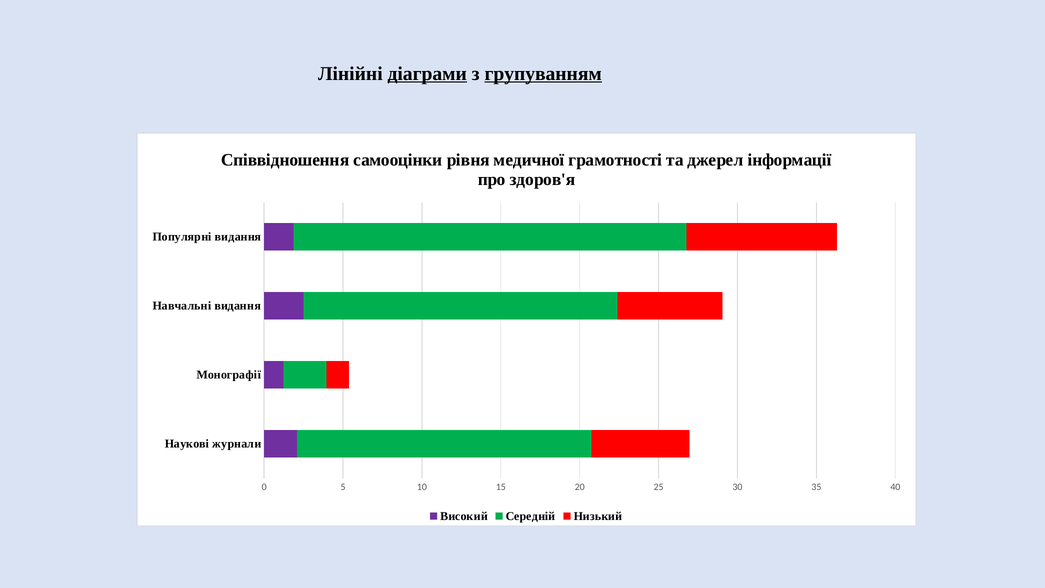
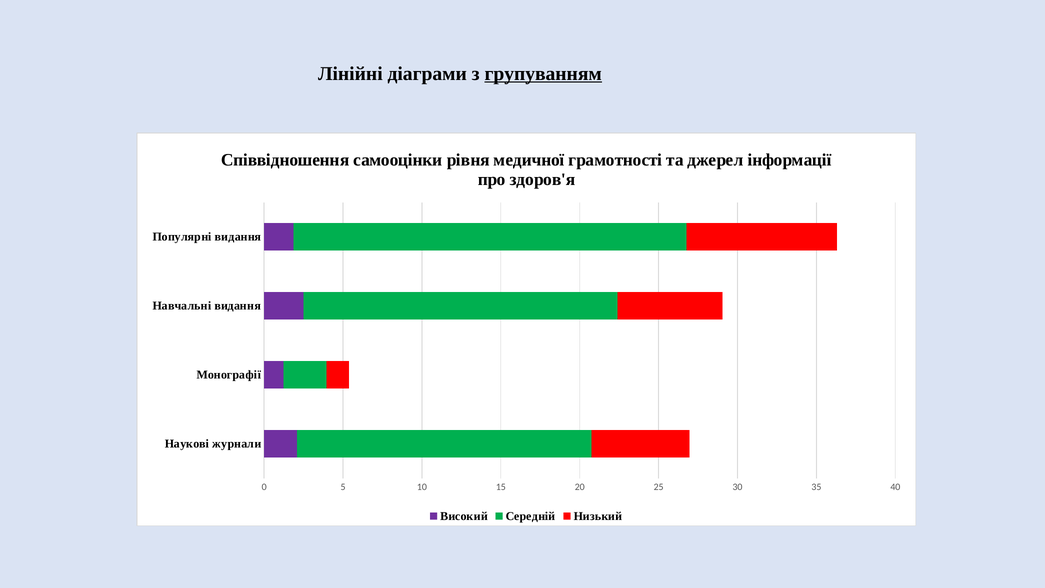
діаграми underline: present -> none
